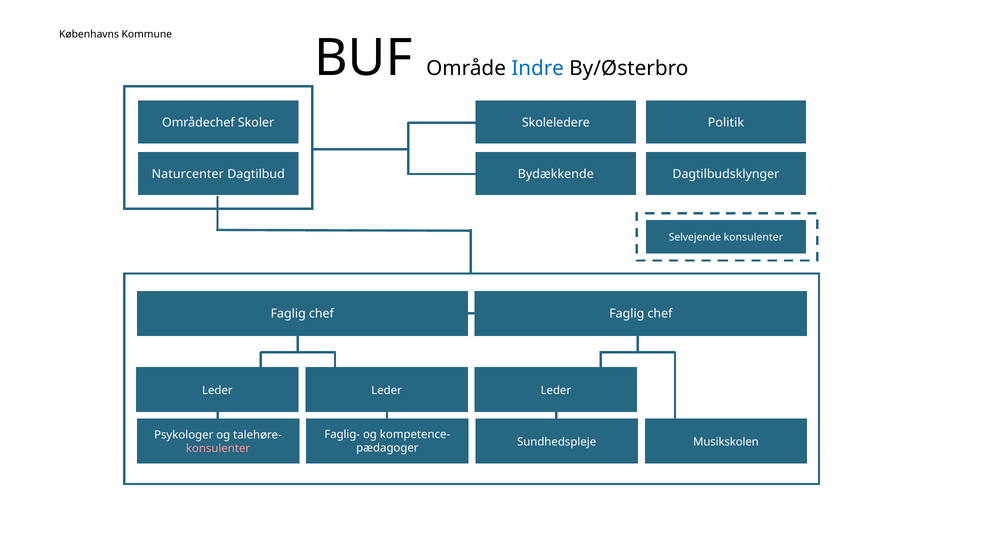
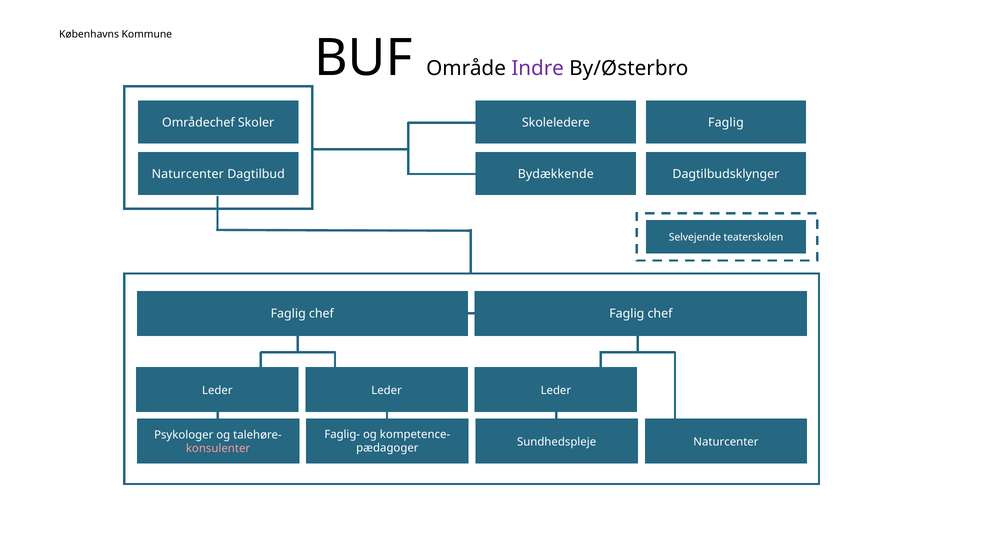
Indre colour: blue -> purple
Politik at (726, 123): Politik -> Faglig
Selvejende konsulenter: konsulenter -> teaterskolen
Musikskolen at (726, 442): Musikskolen -> Naturcenter
